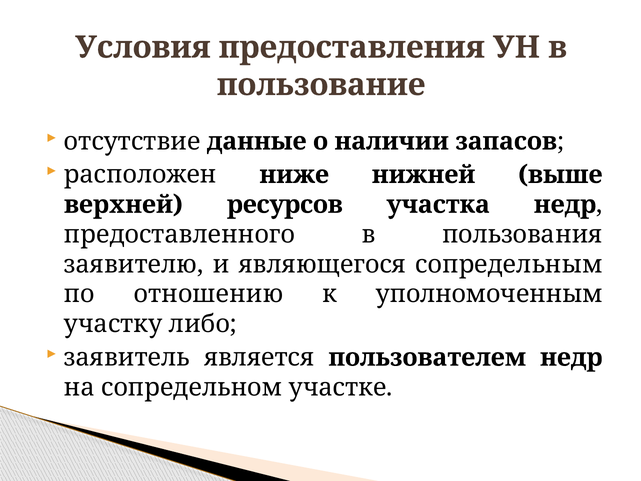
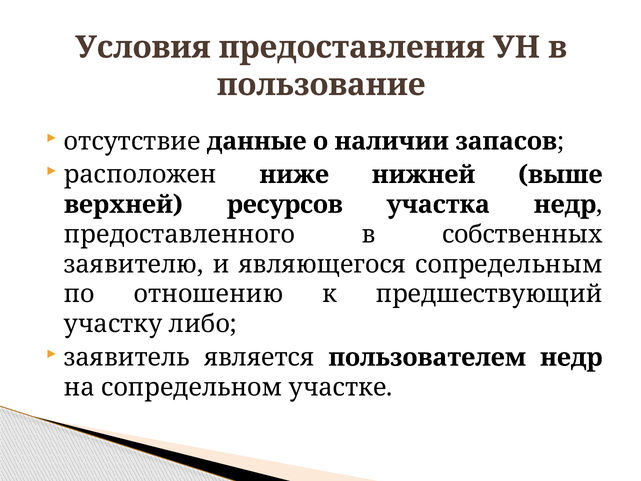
пользования: пользования -> собственных
уполномоченным: уполномоченным -> предшествующий
